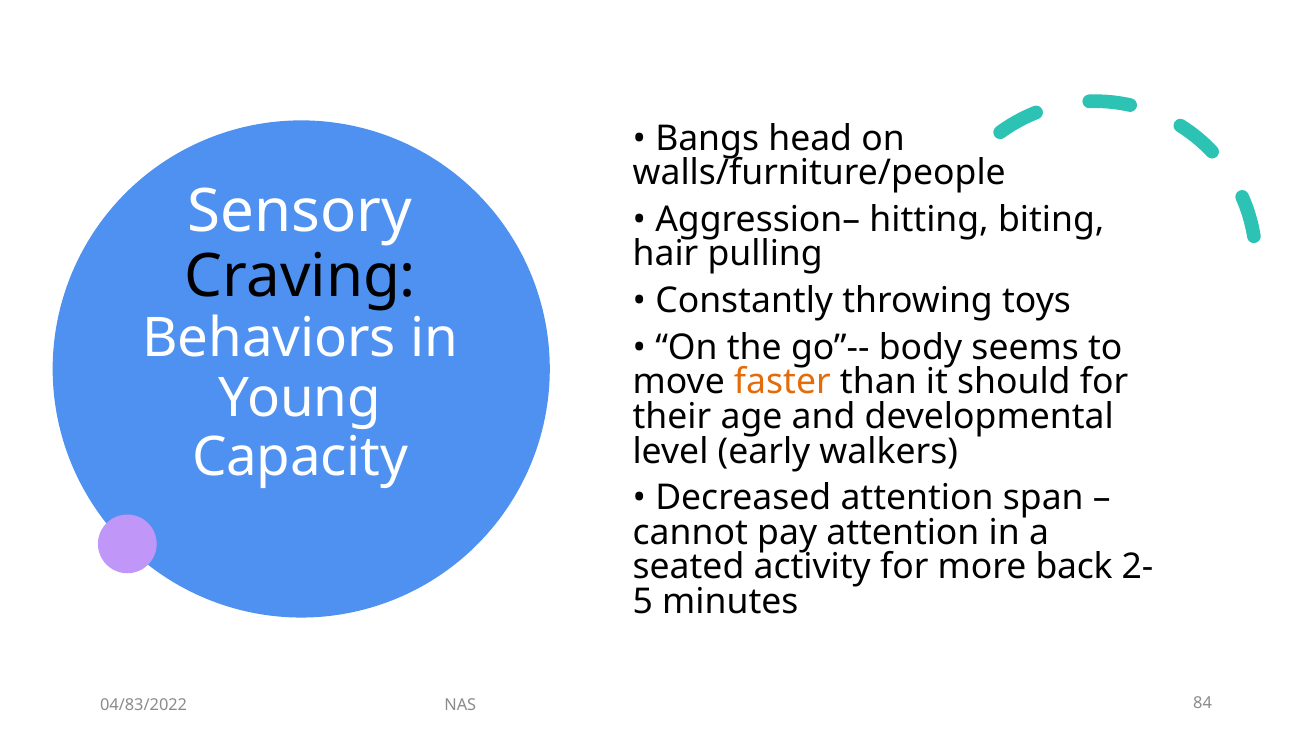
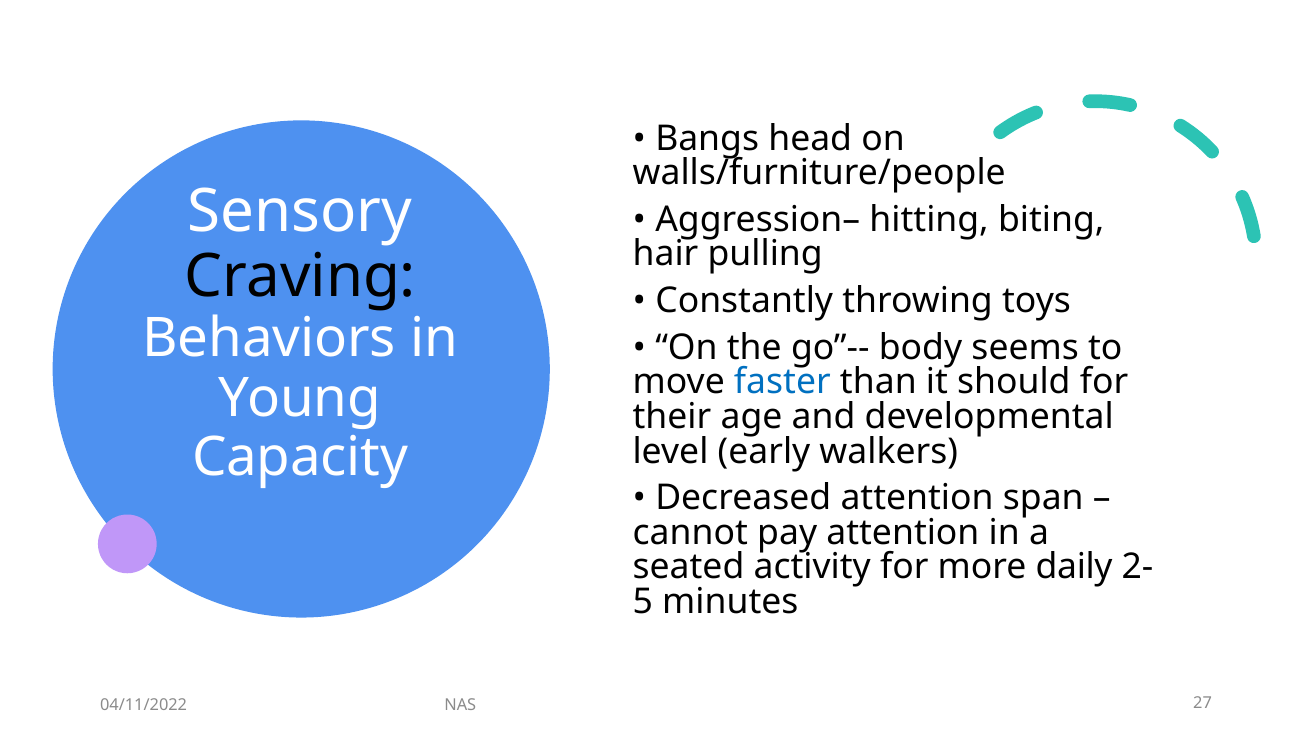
faster colour: orange -> blue
back: back -> daily
04/83/2022: 04/83/2022 -> 04/11/2022
84: 84 -> 27
